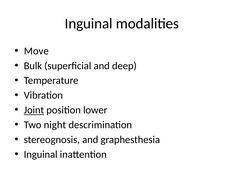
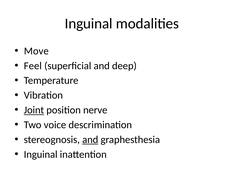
Bulk: Bulk -> Feel
lower: lower -> nerve
night: night -> voice
and at (90, 140) underline: none -> present
